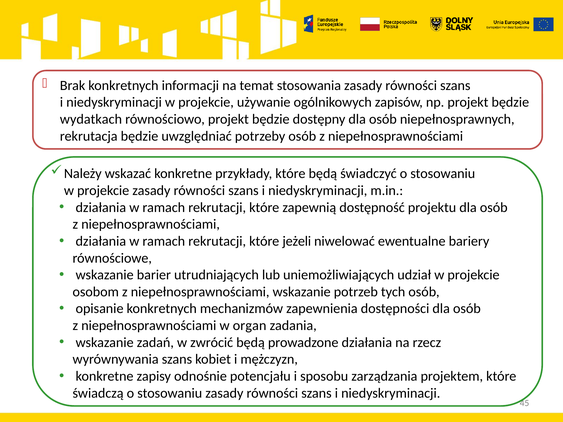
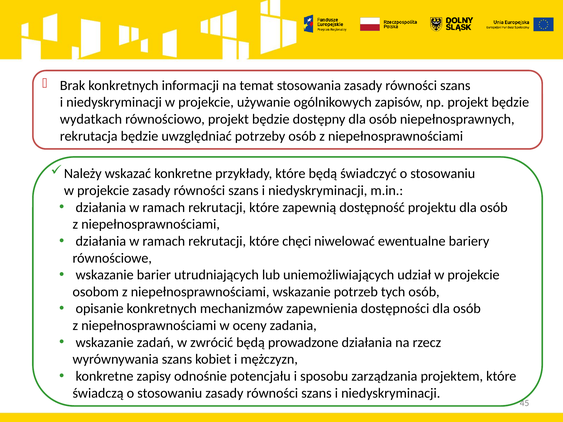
jeżeli: jeżeli -> chęci
organ: organ -> oceny
